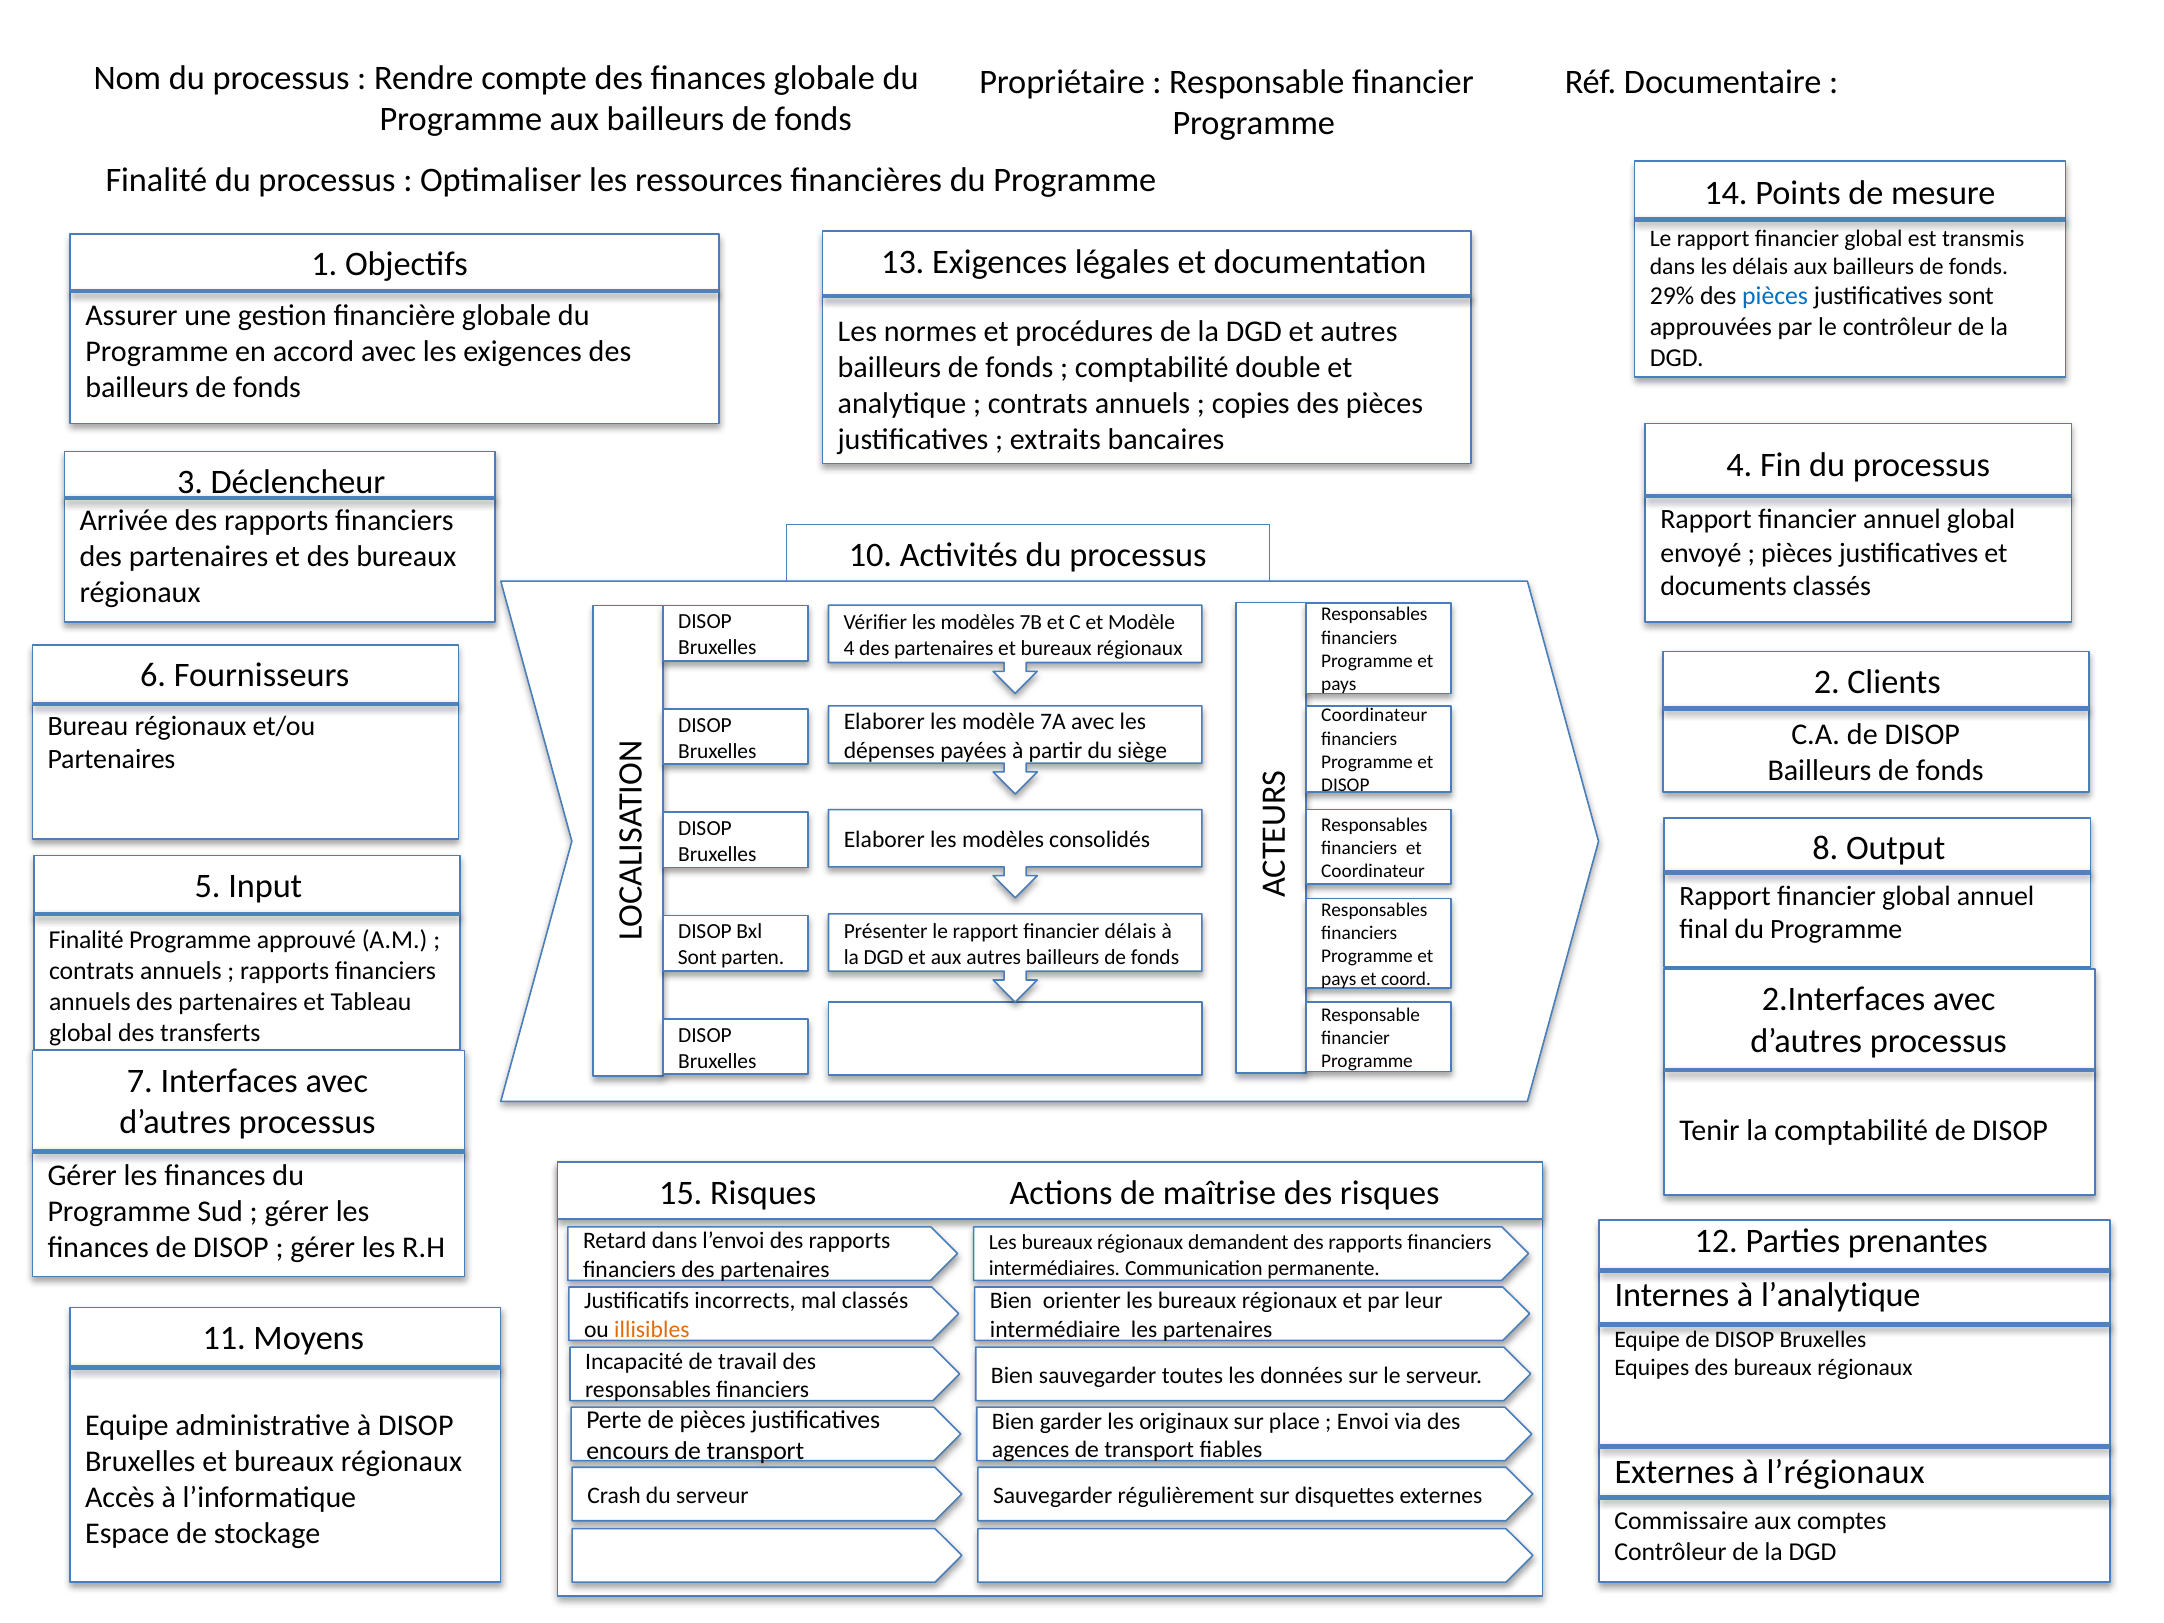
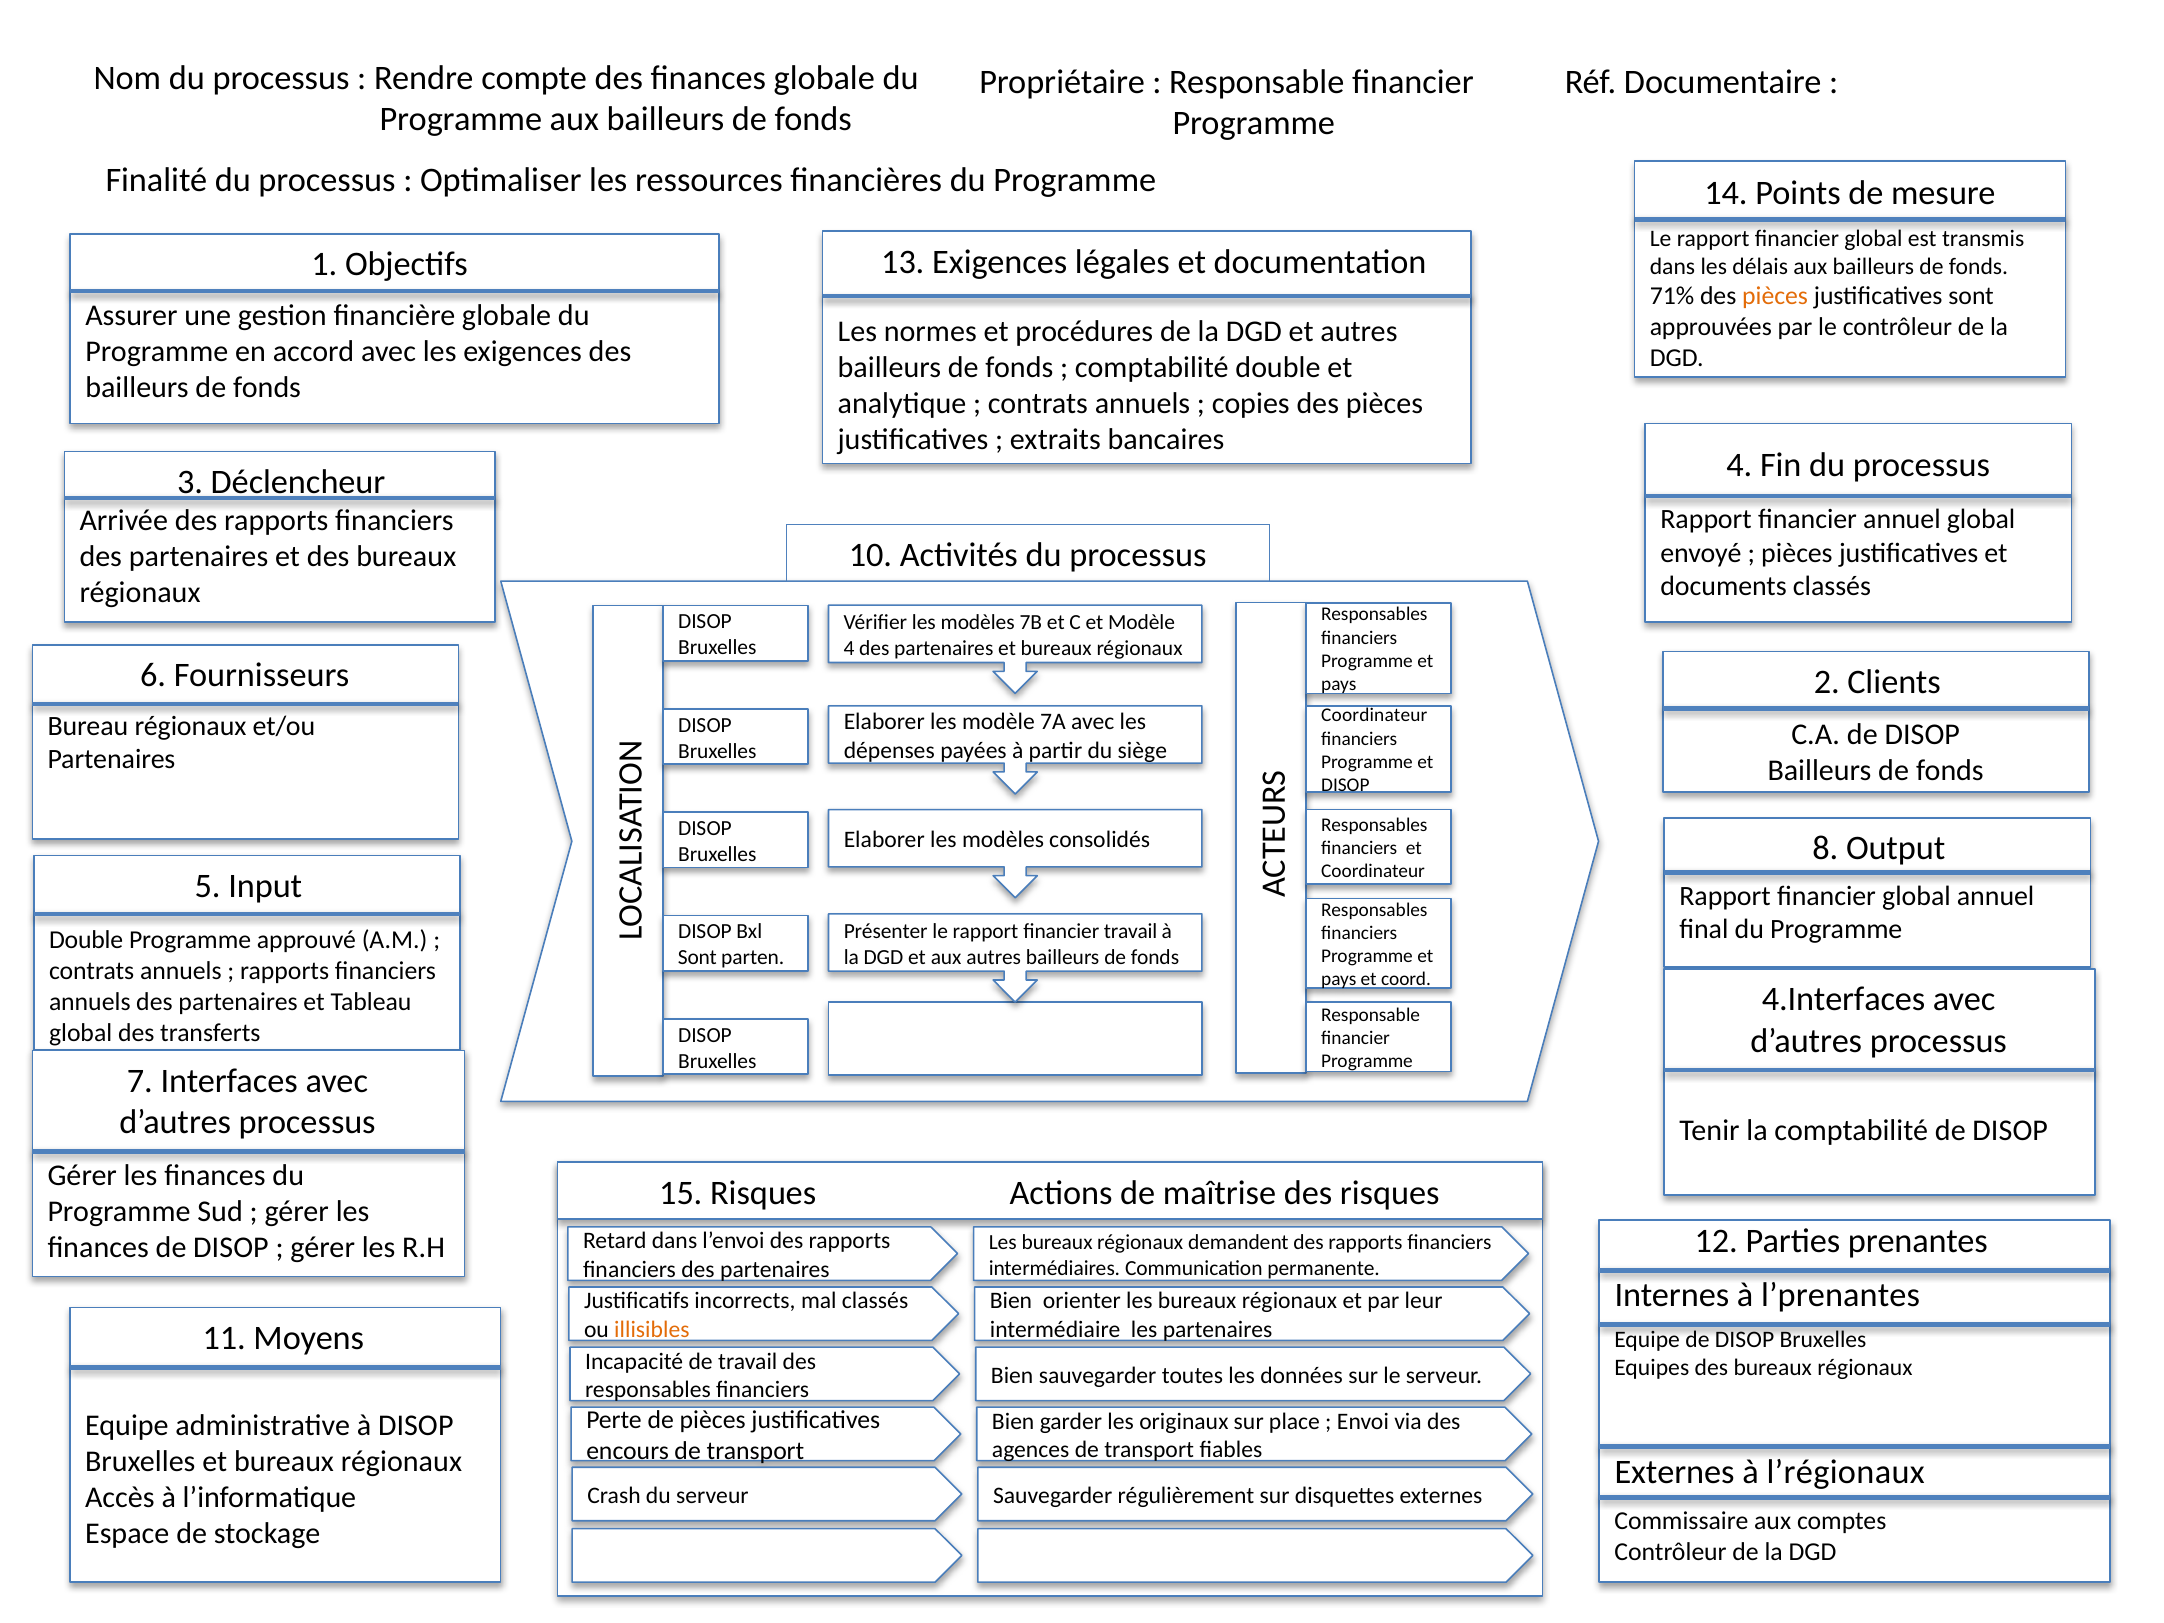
29%: 29% -> 71%
pièces at (1775, 296) colour: blue -> orange
financier délais: délais -> travail
Finalité at (86, 940): Finalité -> Double
2.Interfaces: 2.Interfaces -> 4.Interfaces
l’analytique: l’analytique -> l’prenantes
